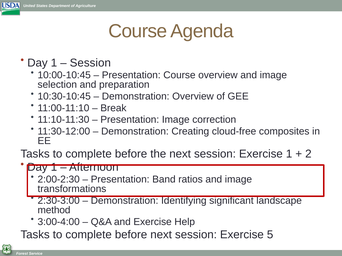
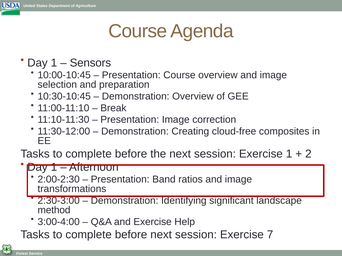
Session at (90, 63): Session -> Sensors
5: 5 -> 7
